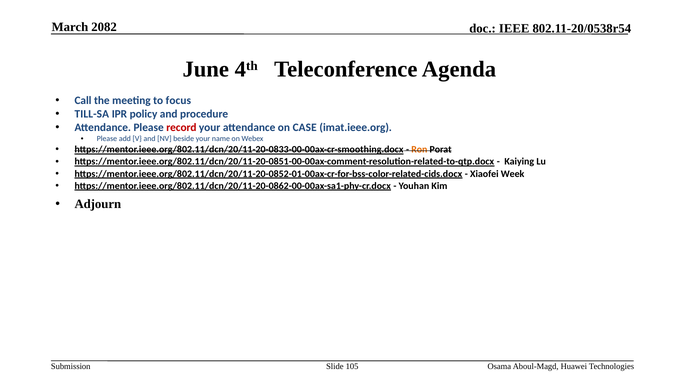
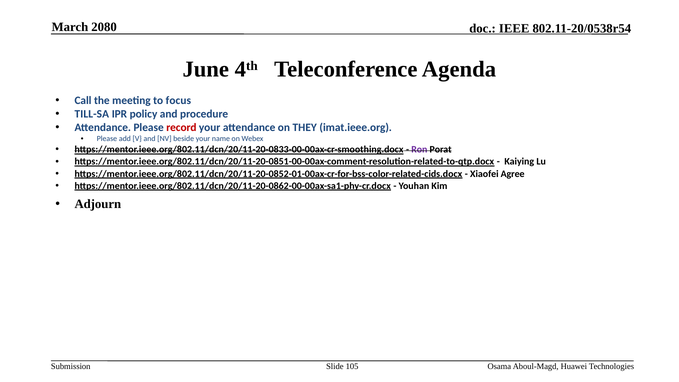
2082: 2082 -> 2080
CASE: CASE -> THEY
Ron colour: orange -> purple
Week: Week -> Agree
